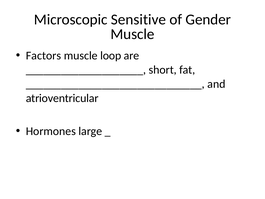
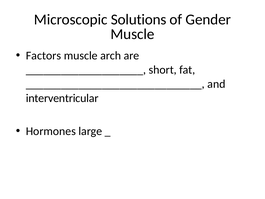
Sensitive: Sensitive -> Solutions
loop: loop -> arch
atrioventricular: atrioventricular -> interventricular
